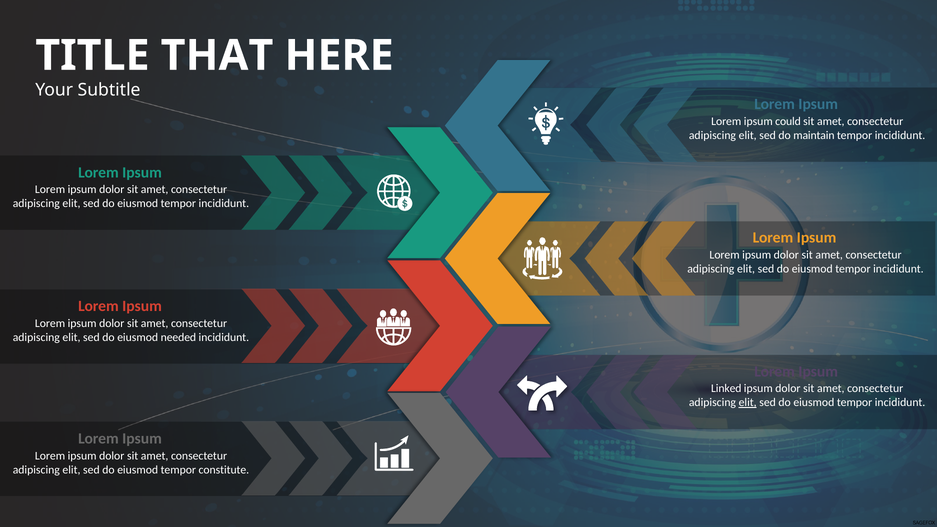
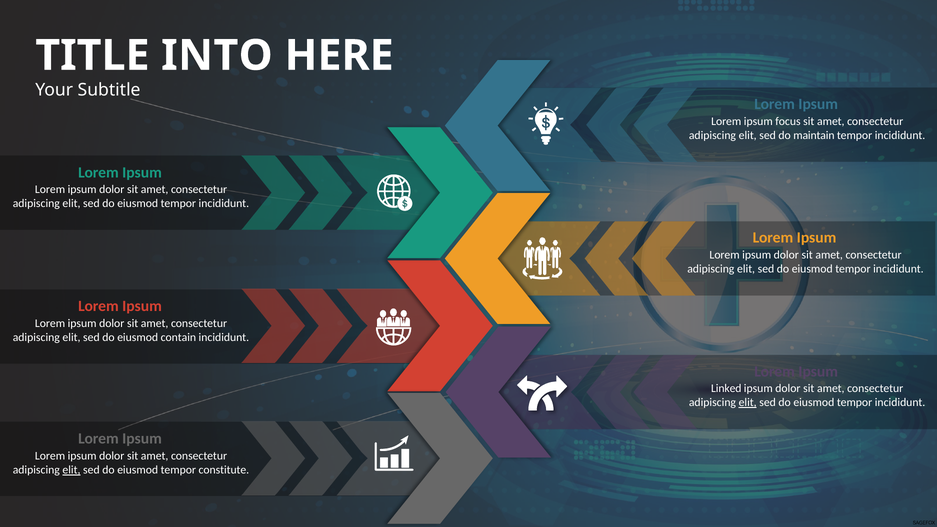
THAT: THAT -> INTO
could: could -> focus
needed: needed -> contain
elit at (71, 470) underline: none -> present
